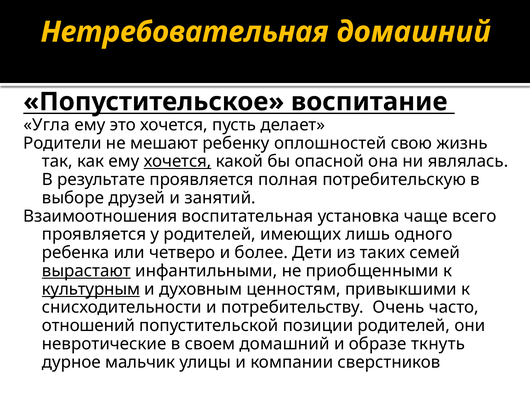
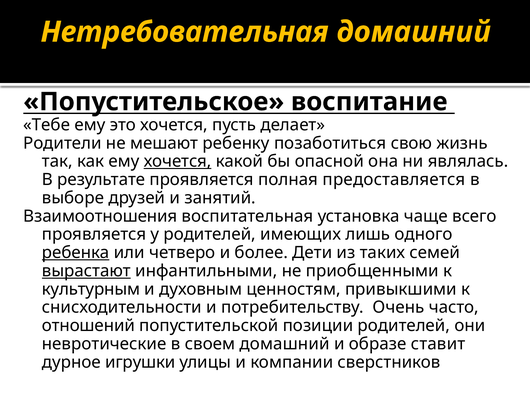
Угла: Угла -> Тебе
оплошностей: оплошностей -> позаботиться
потребительскую: потребительскую -> предоставляется
ребенка underline: none -> present
культурным underline: present -> none
ткнуть: ткнуть -> ставит
мальчик: мальчик -> игрушки
